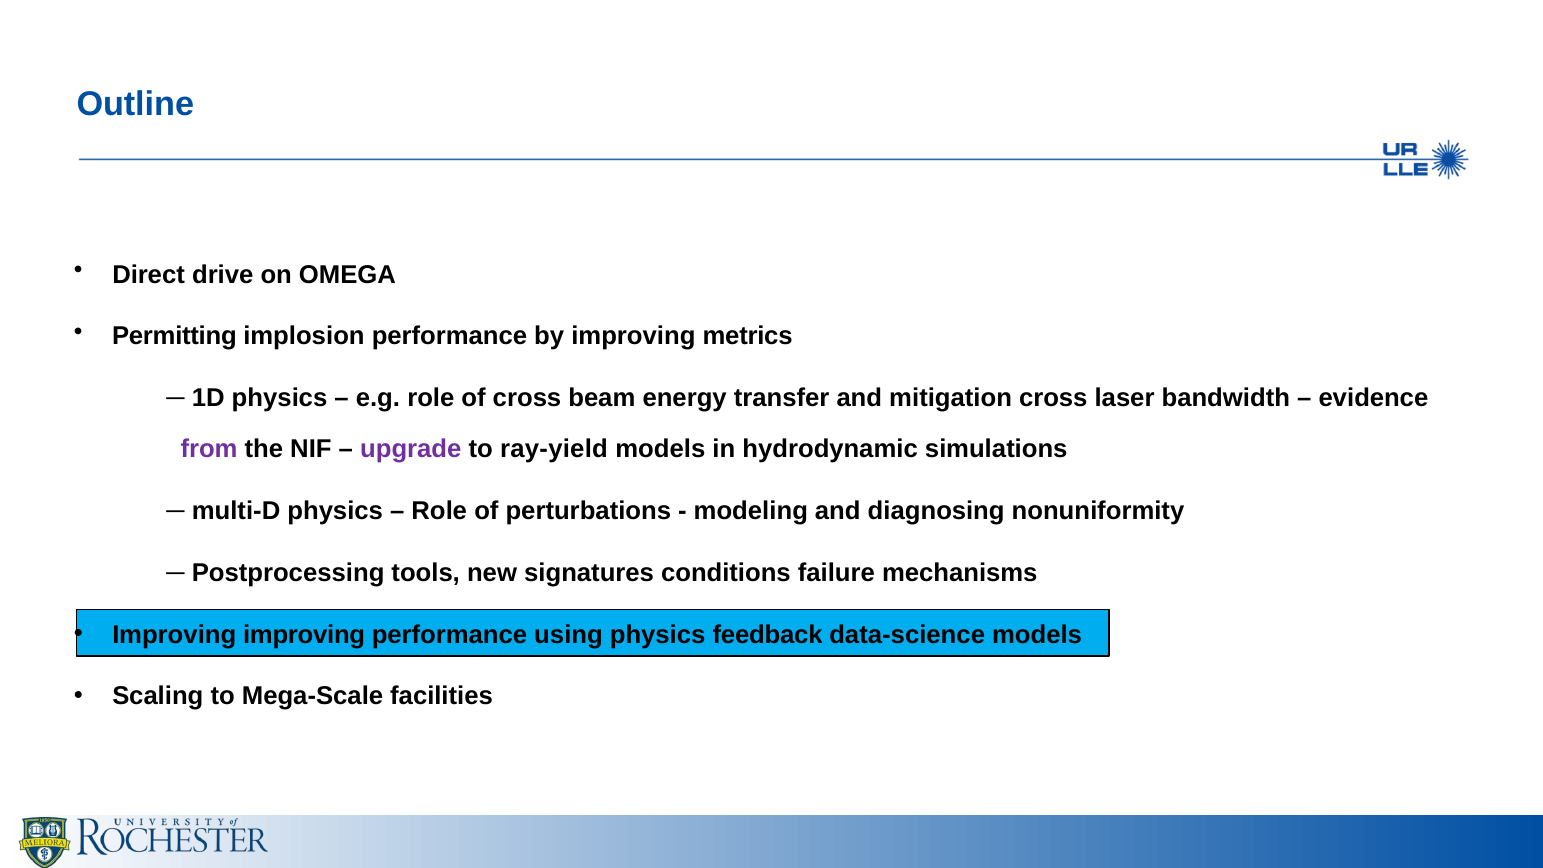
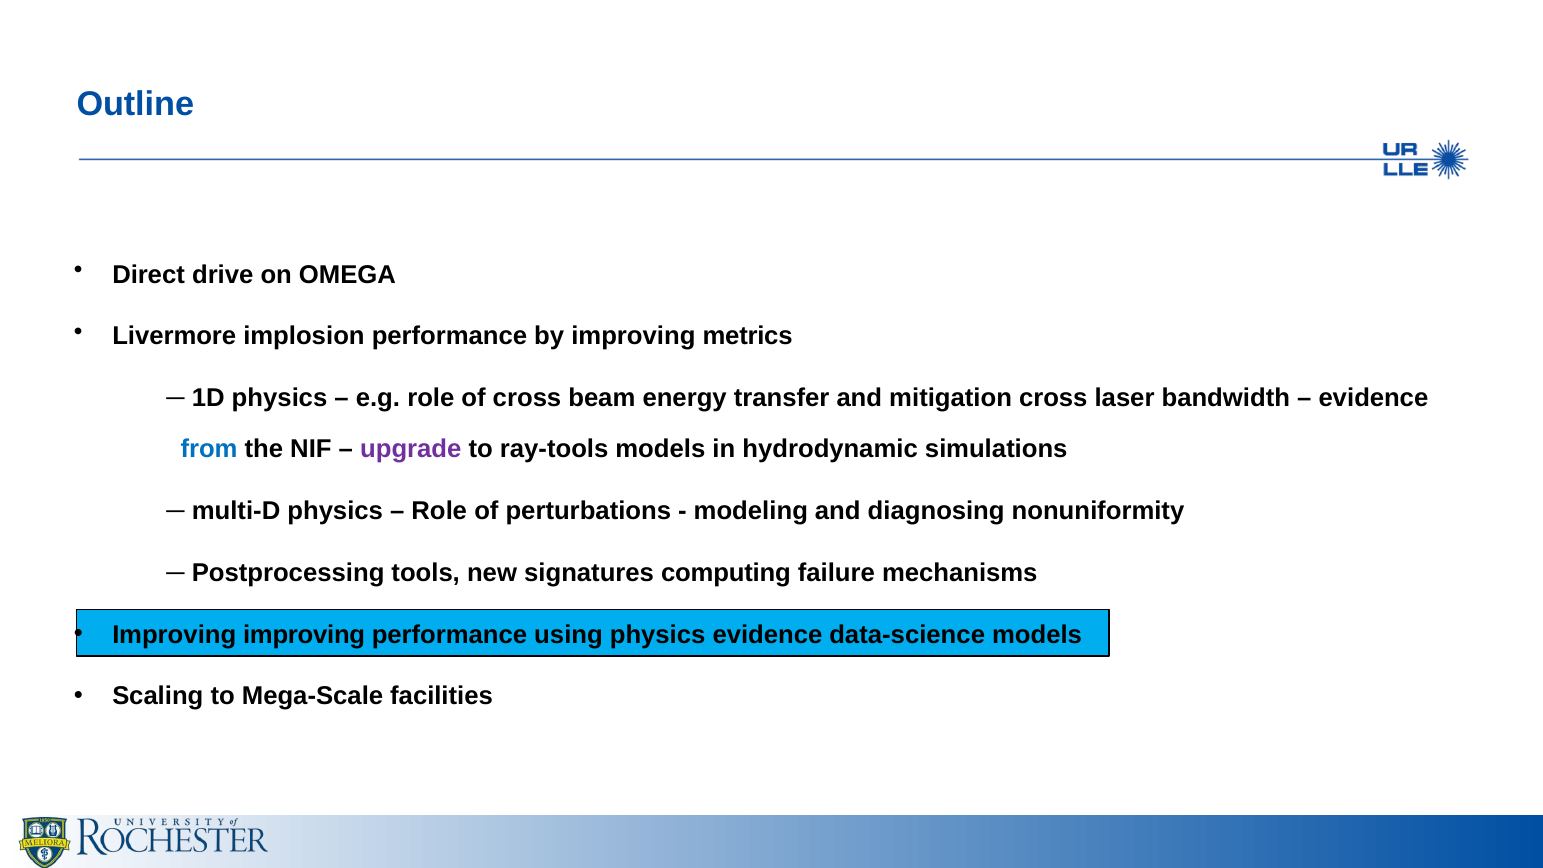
Permitting: Permitting -> Livermore
from colour: purple -> blue
ray-yield: ray-yield -> ray-tools
conditions: conditions -> computing
physics feedback: feedback -> evidence
